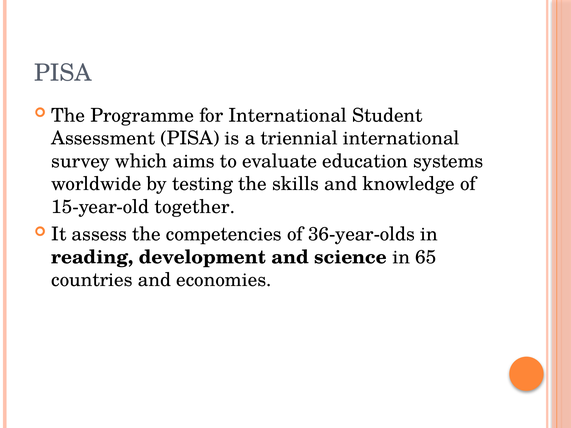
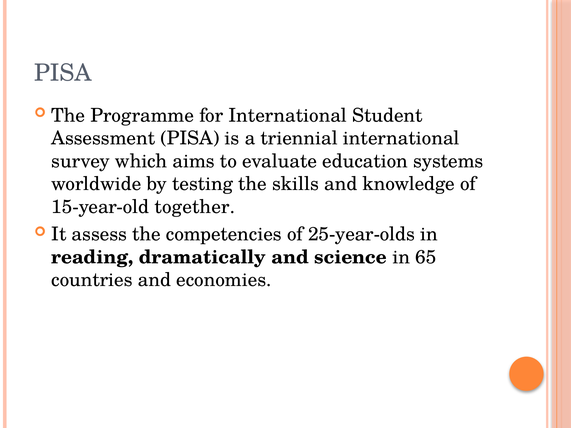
36-year-olds: 36-year-olds -> 25-year-olds
development: development -> dramatically
